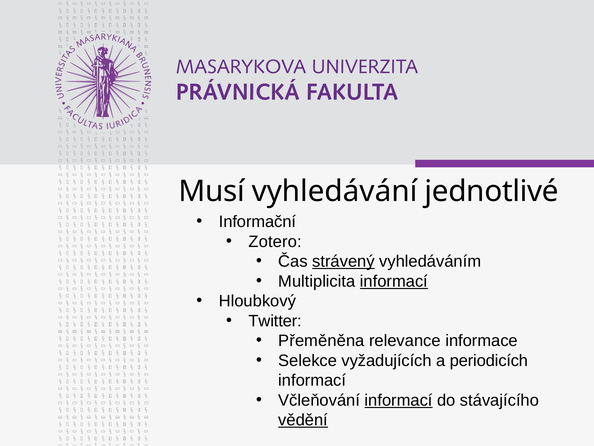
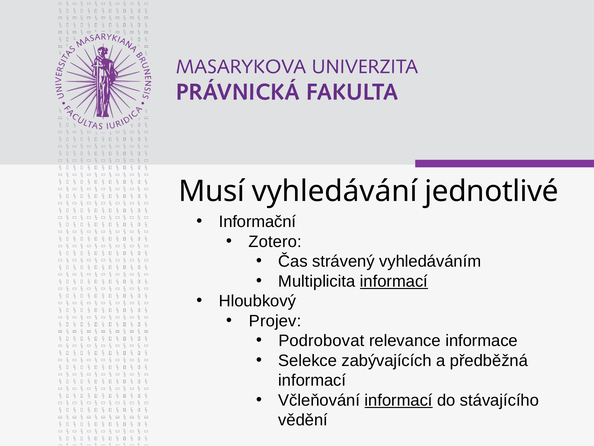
strávený underline: present -> none
Twitter: Twitter -> Projev
Přeměněna: Přeměněna -> Podrobovat
vyžadujících: vyžadujících -> zabývajících
periodicích: periodicích -> předběžná
vědění underline: present -> none
